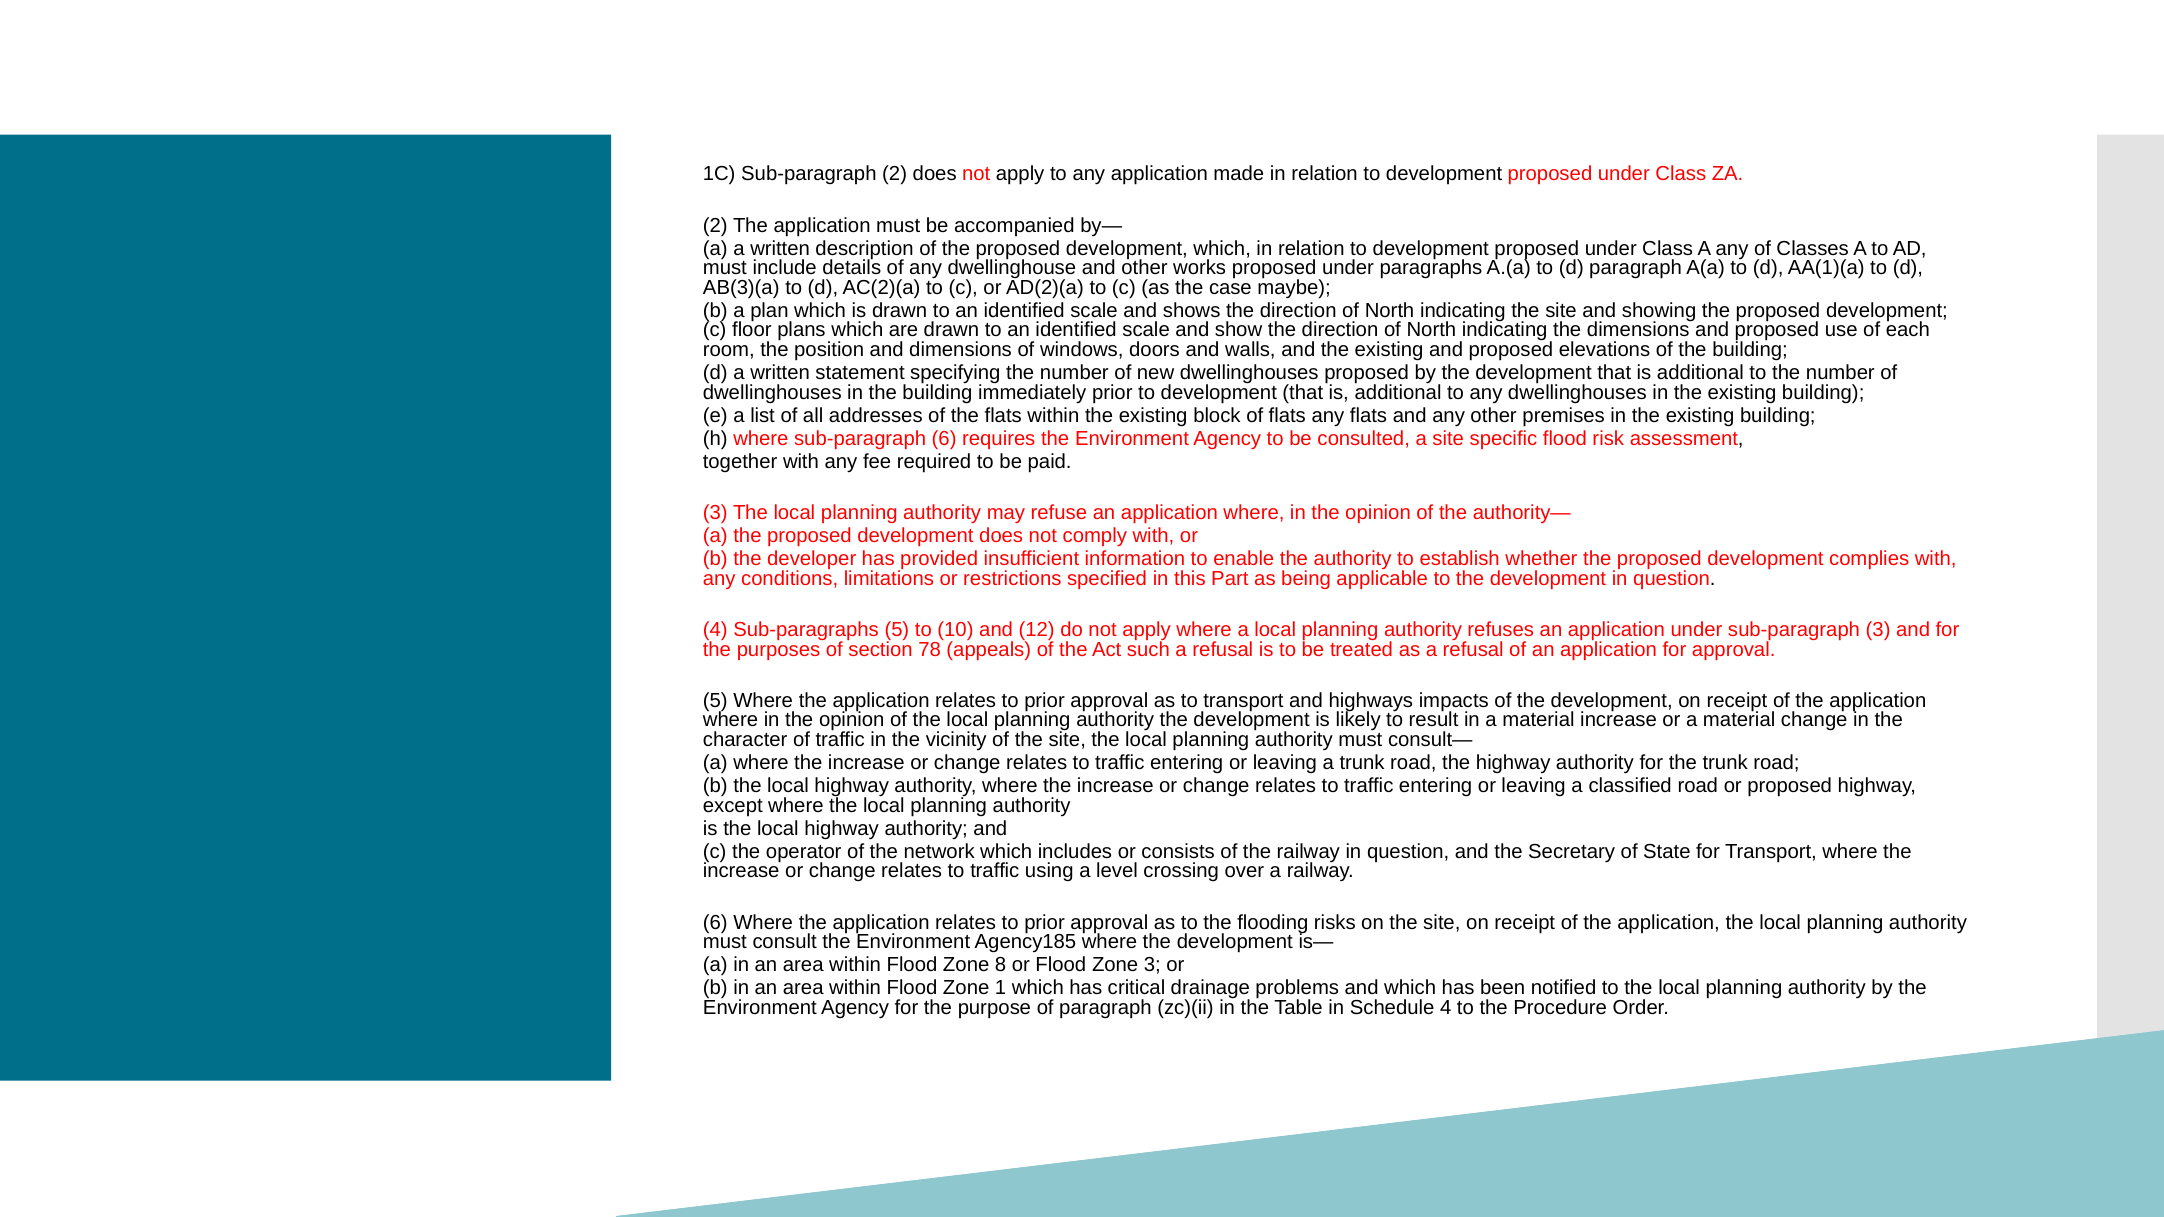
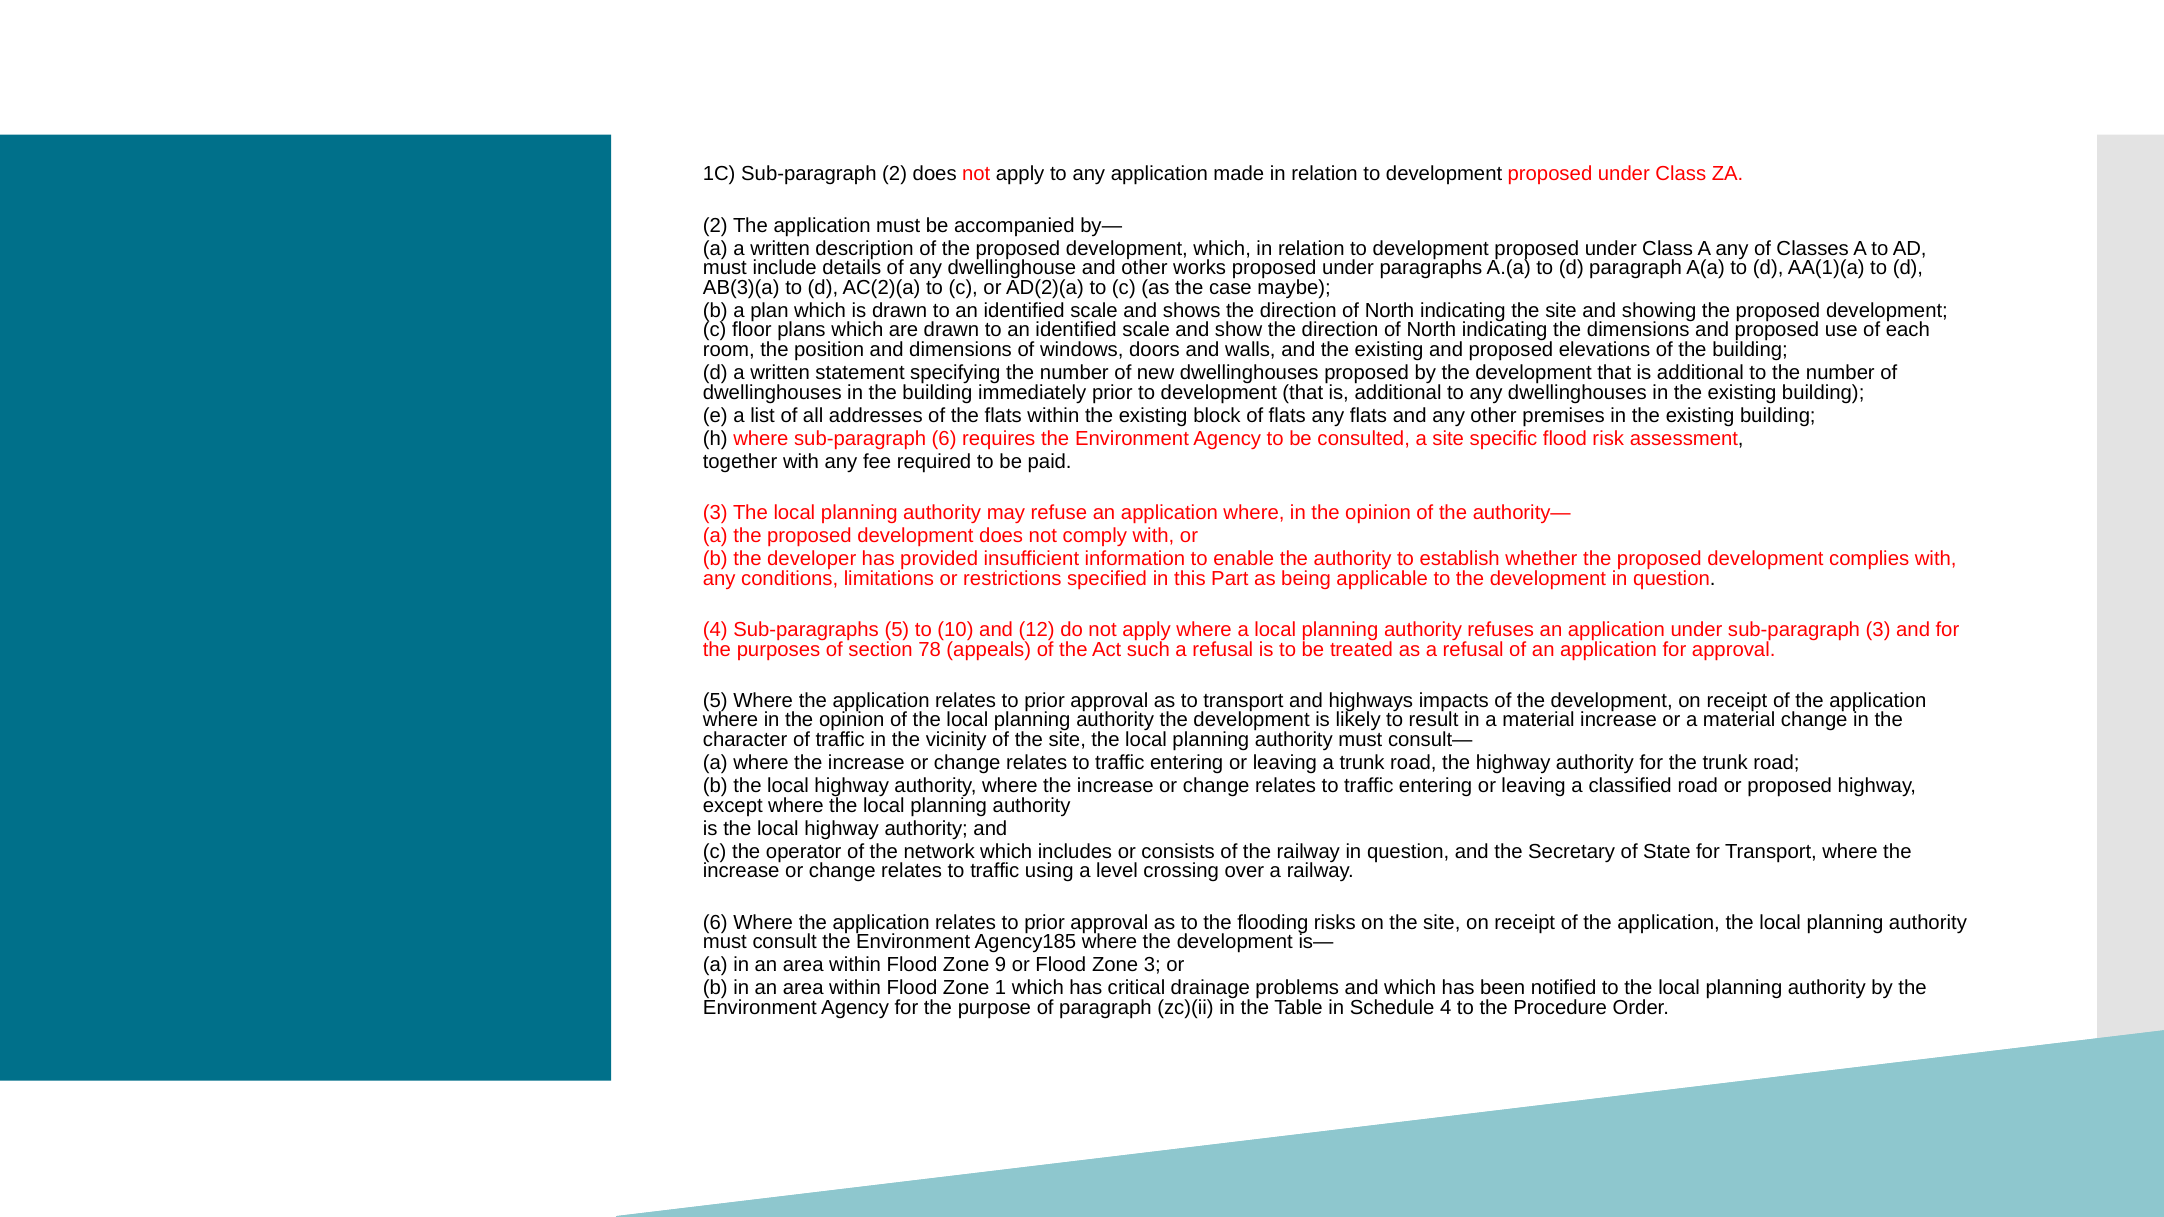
8: 8 -> 9
